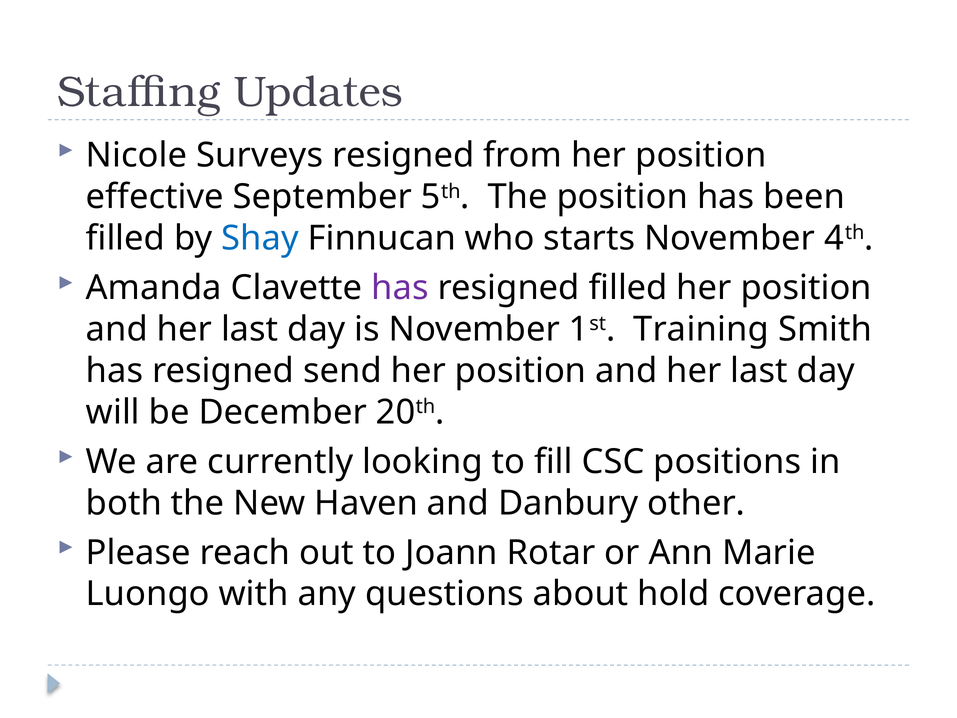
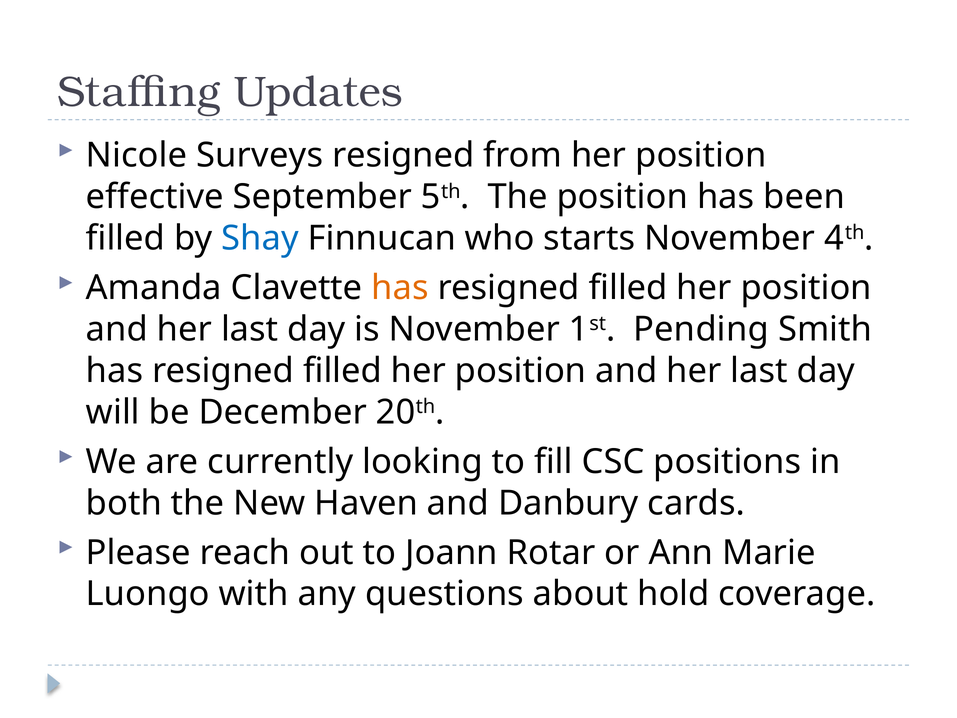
has at (400, 288) colour: purple -> orange
Training: Training -> Pending
send at (342, 371): send -> filled
other: other -> cards
